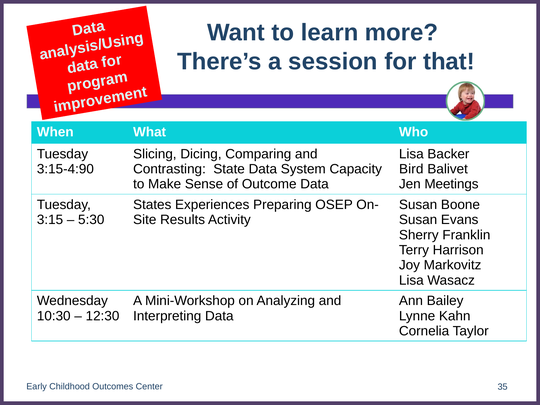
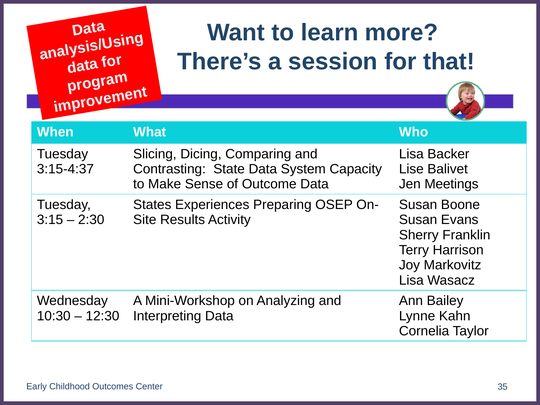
3:15-4:90: 3:15-4:90 -> 3:15-4:37
Bird: Bird -> Lise
5:30: 5:30 -> 2:30
